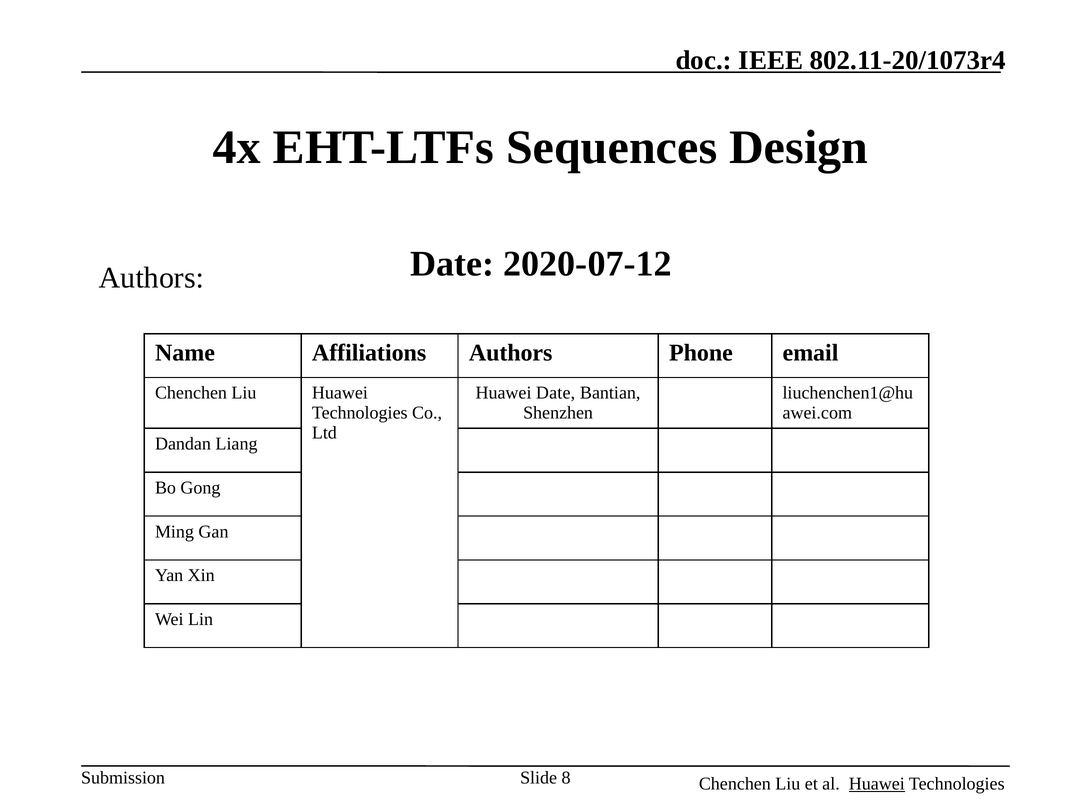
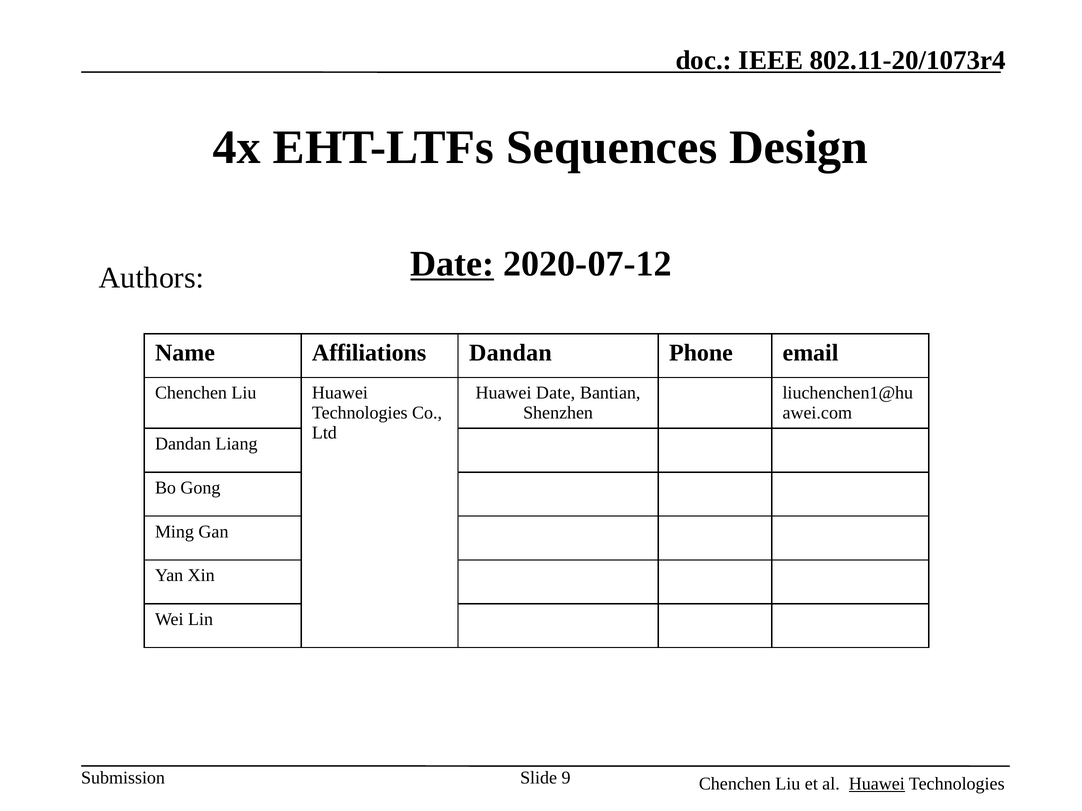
Date at (452, 264) underline: none -> present
Affiliations Authors: Authors -> Dandan
8: 8 -> 9
